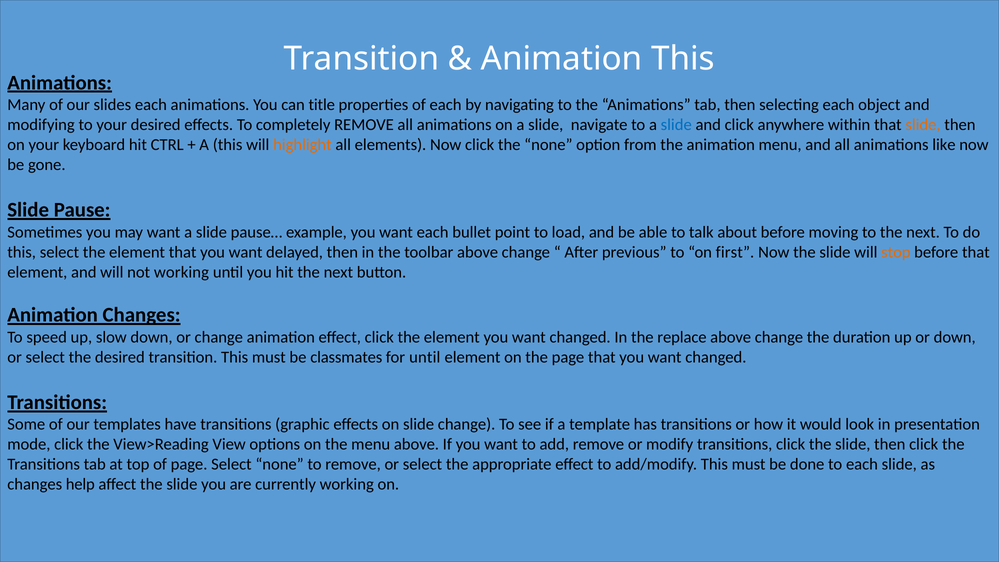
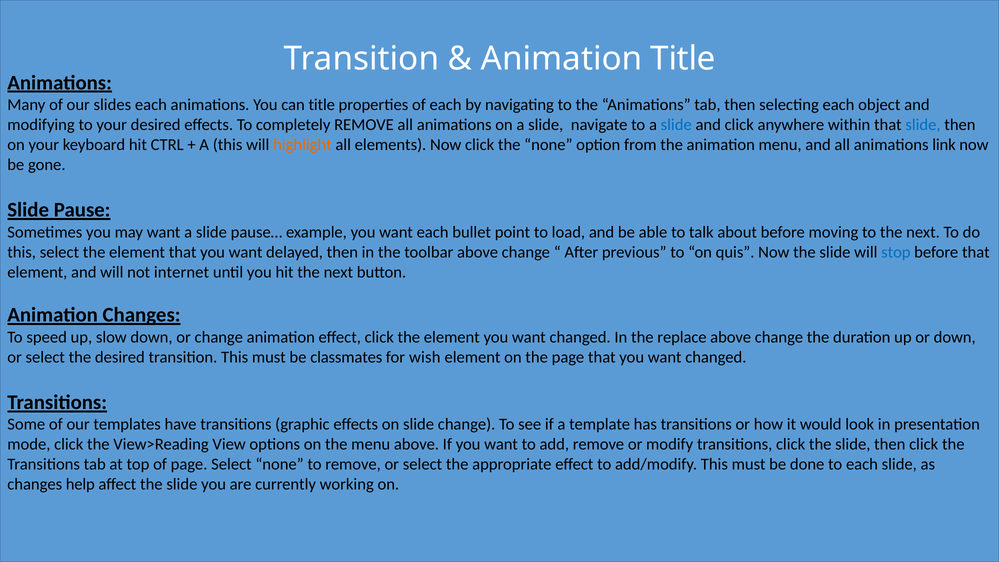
Animation This: This -> Title
slide at (923, 125) colour: orange -> blue
like: like -> link
first: first -> quis
stop colour: orange -> blue
not working: working -> internet
for until: until -> wish
